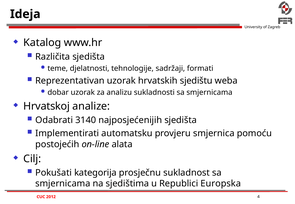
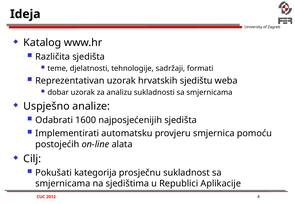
Hrvatskoj: Hrvatskoj -> Uspješno
3140: 3140 -> 1600
Europska: Europska -> Aplikacije
